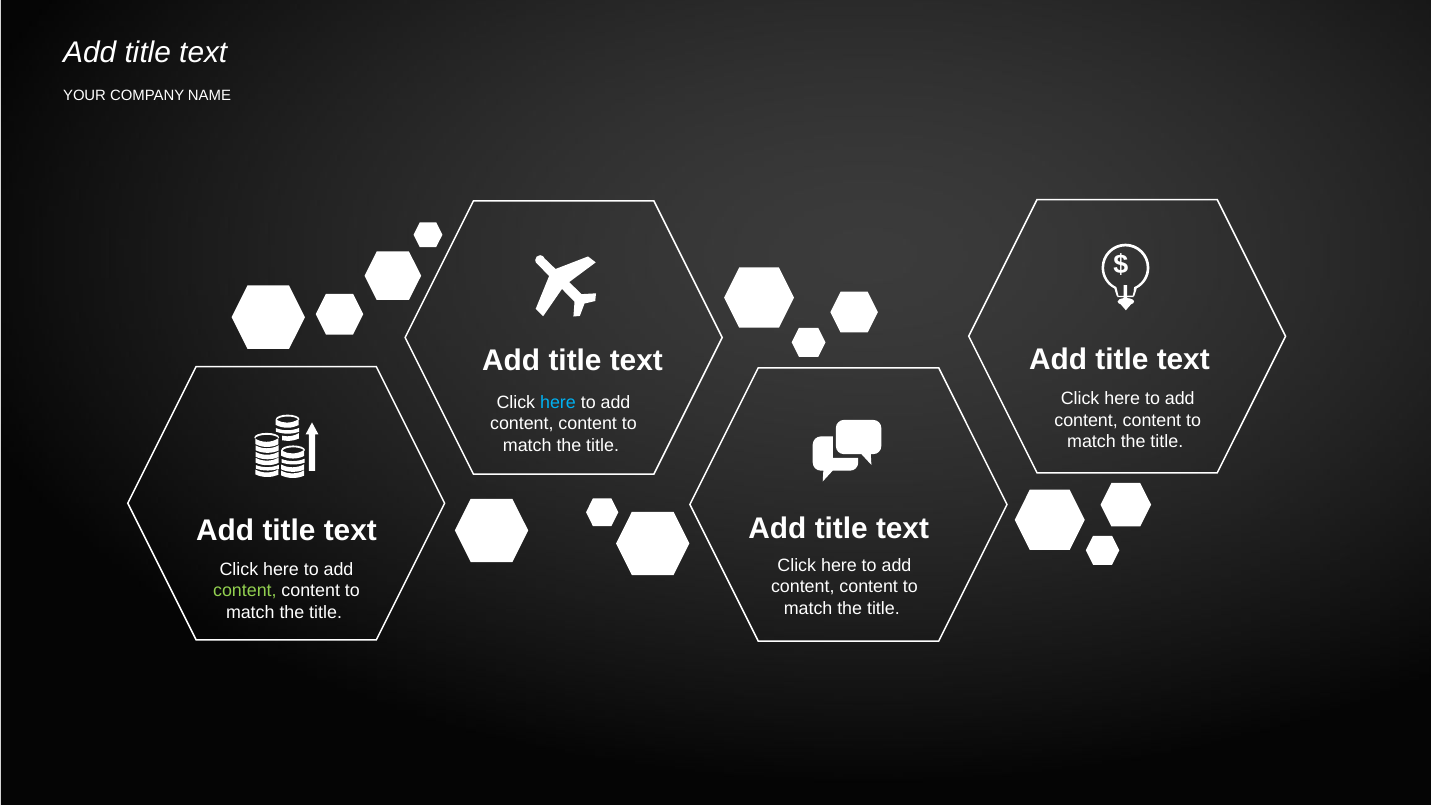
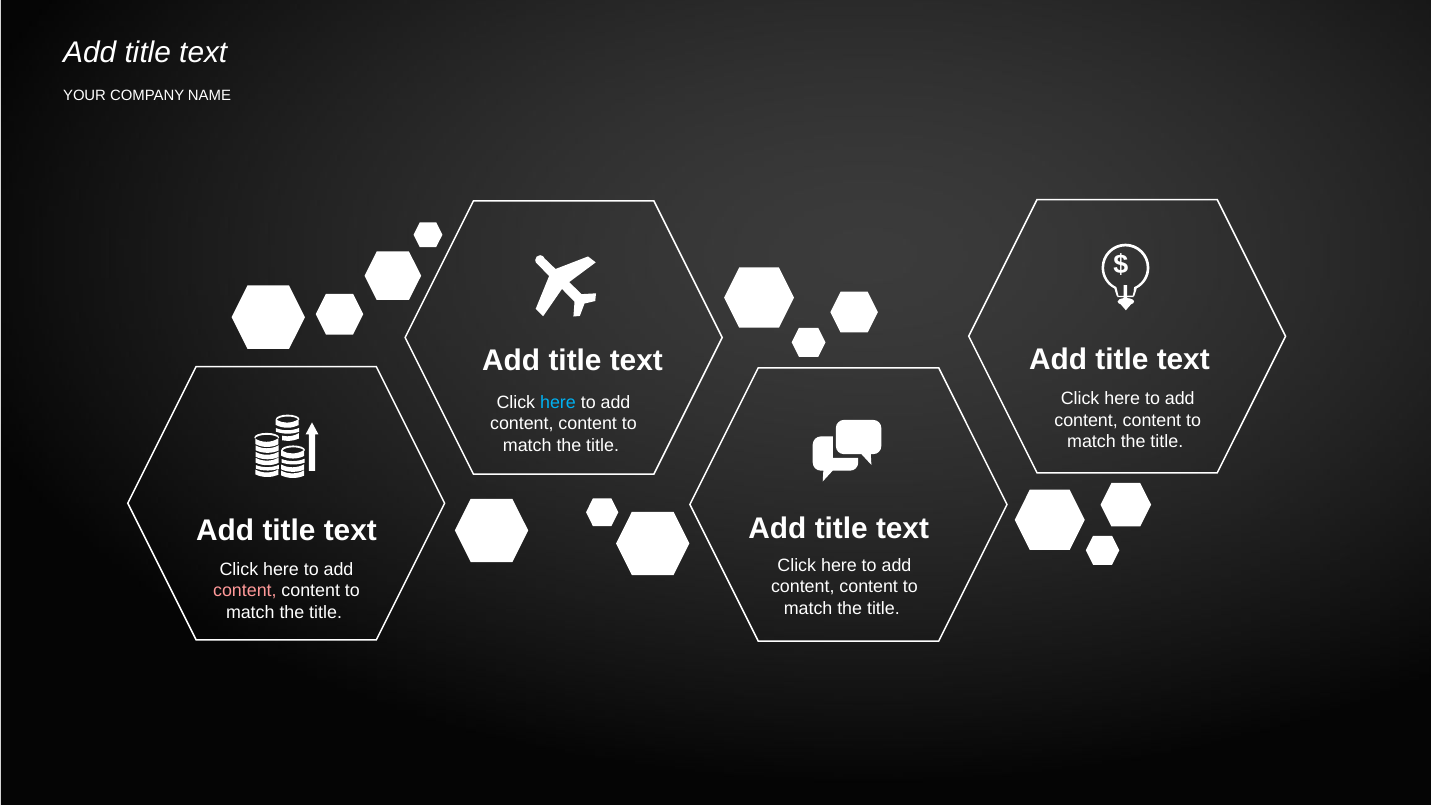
content at (245, 591) colour: light green -> pink
